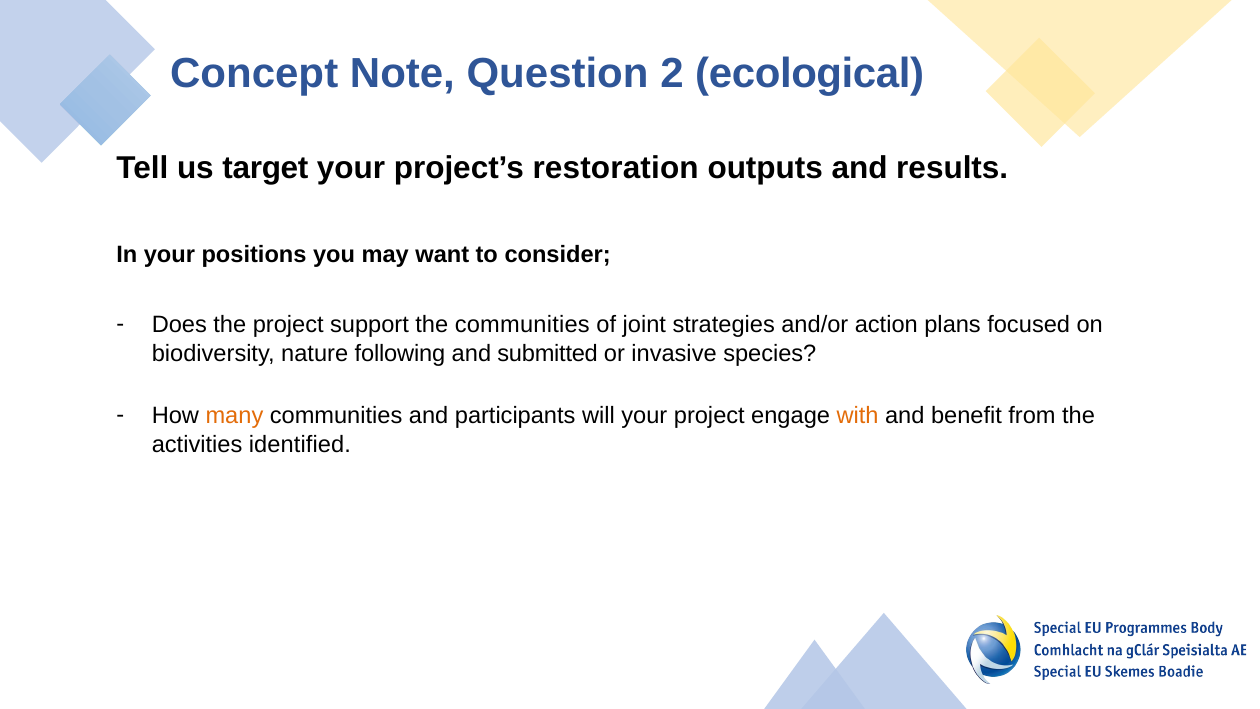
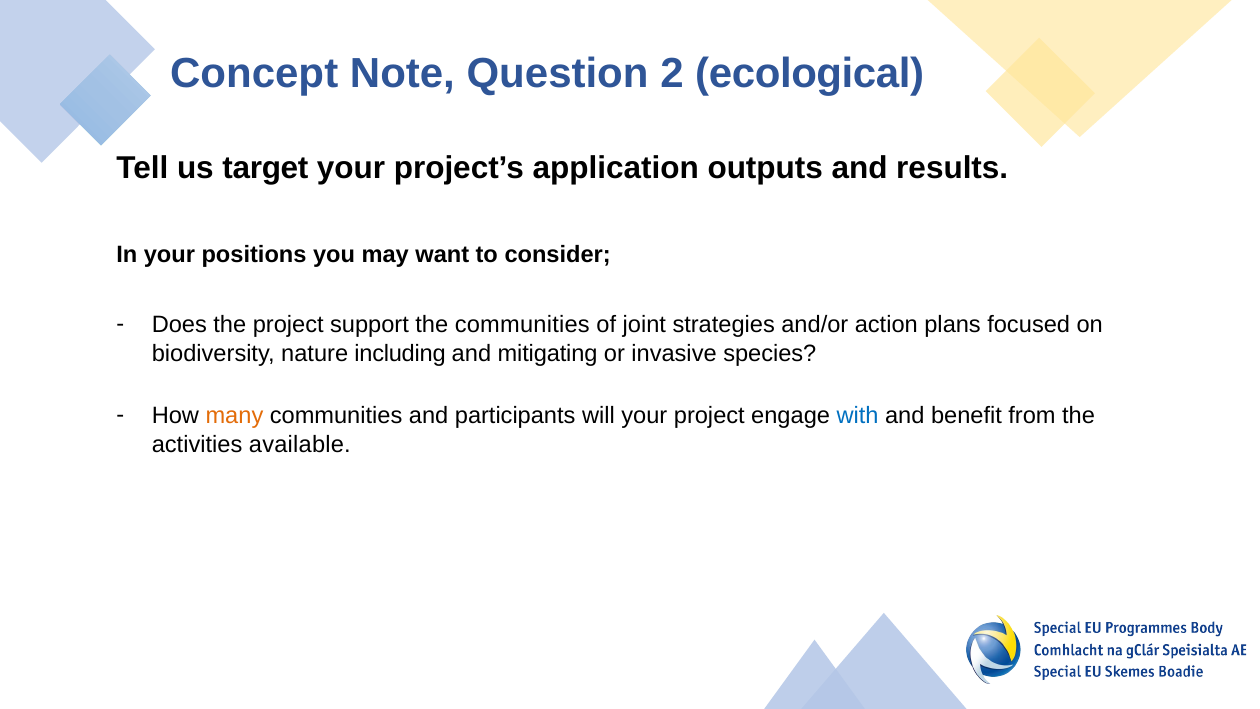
restoration: restoration -> application
following: following -> including
submitted: submitted -> mitigating
with colour: orange -> blue
identified: identified -> available
